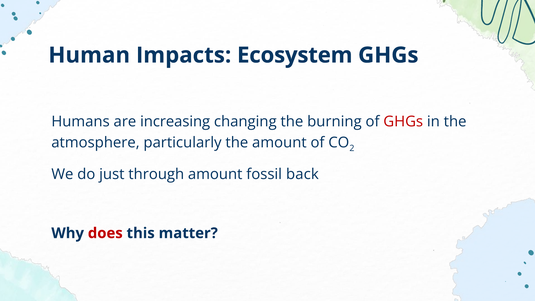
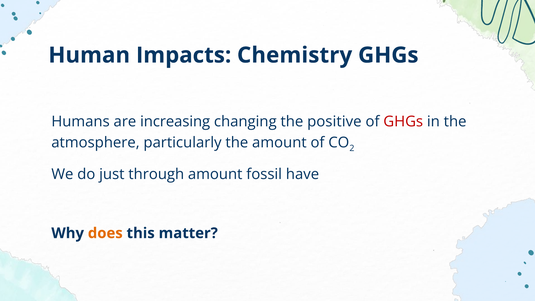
Ecosystem: Ecosystem -> Chemistry
burning: burning -> positive
back: back -> have
does colour: red -> orange
